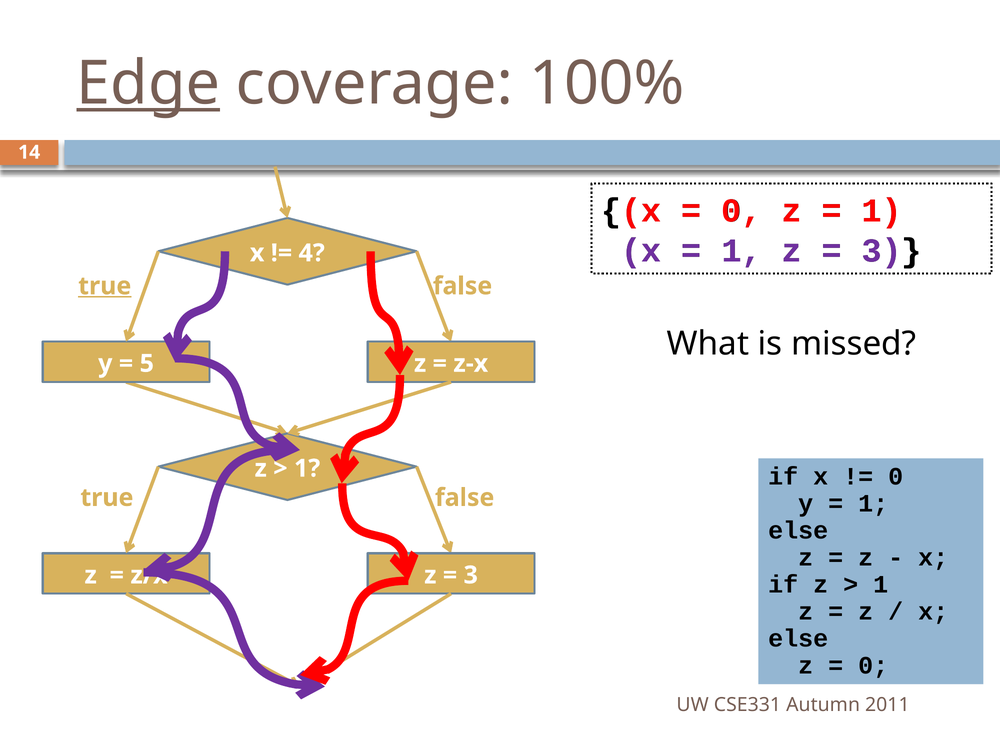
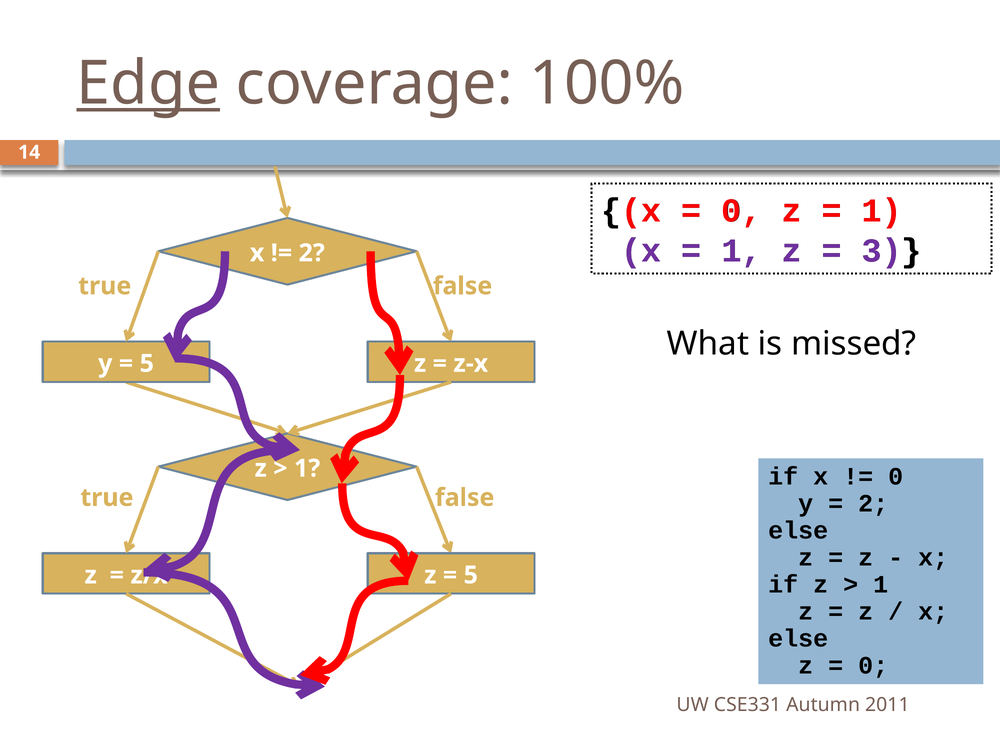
4 at (312, 253): 4 -> 2
true at (105, 286) underline: present -> none
1 at (873, 504): 1 -> 2
3 at (471, 575): 3 -> 5
